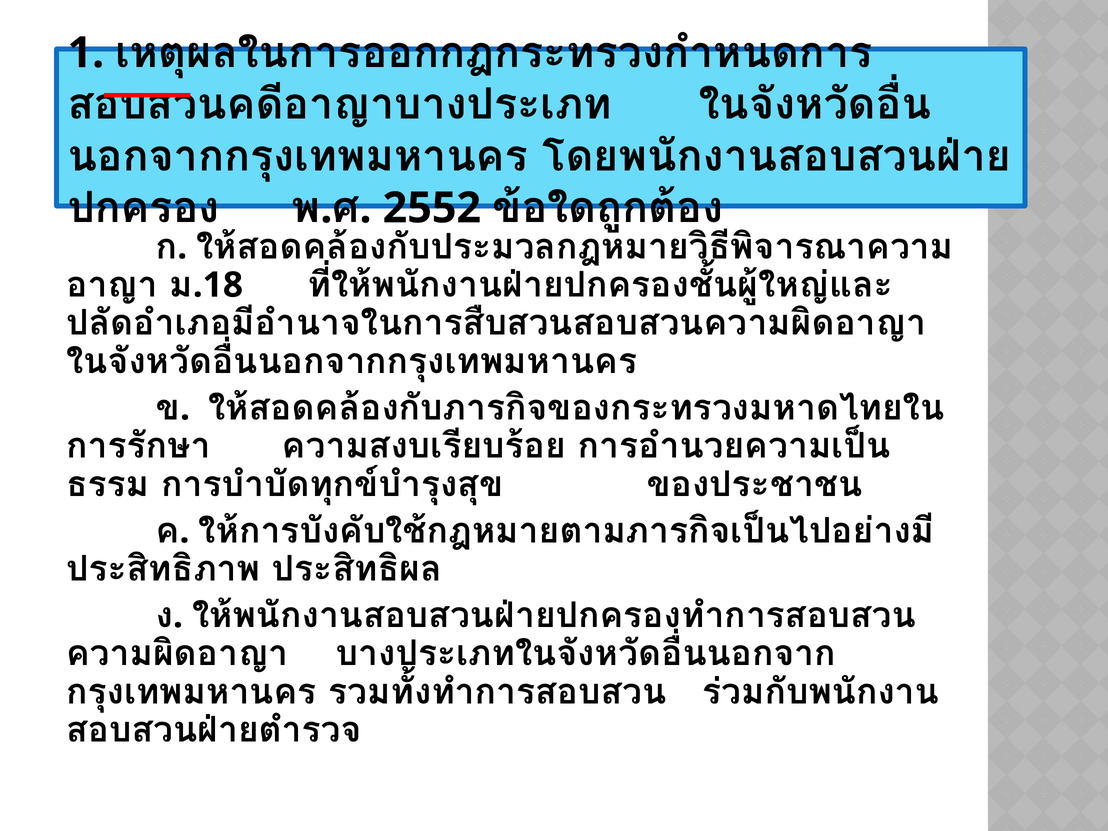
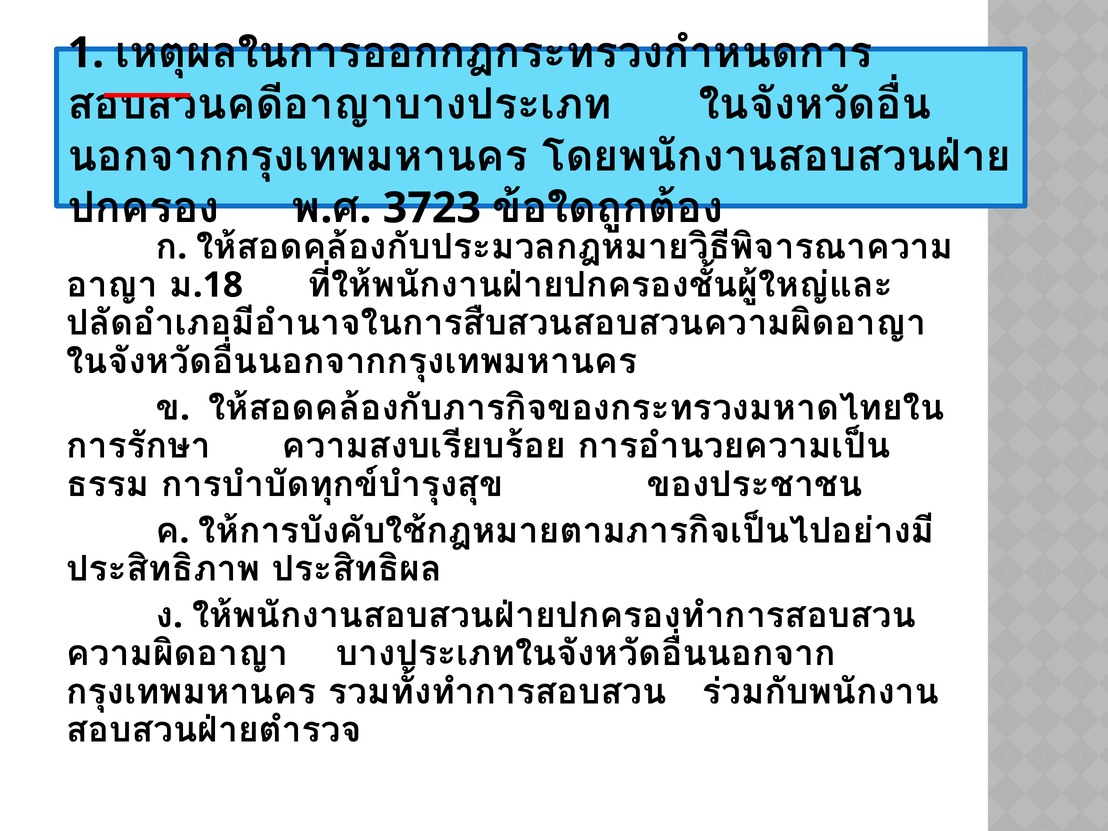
2552: 2552 -> 3723
